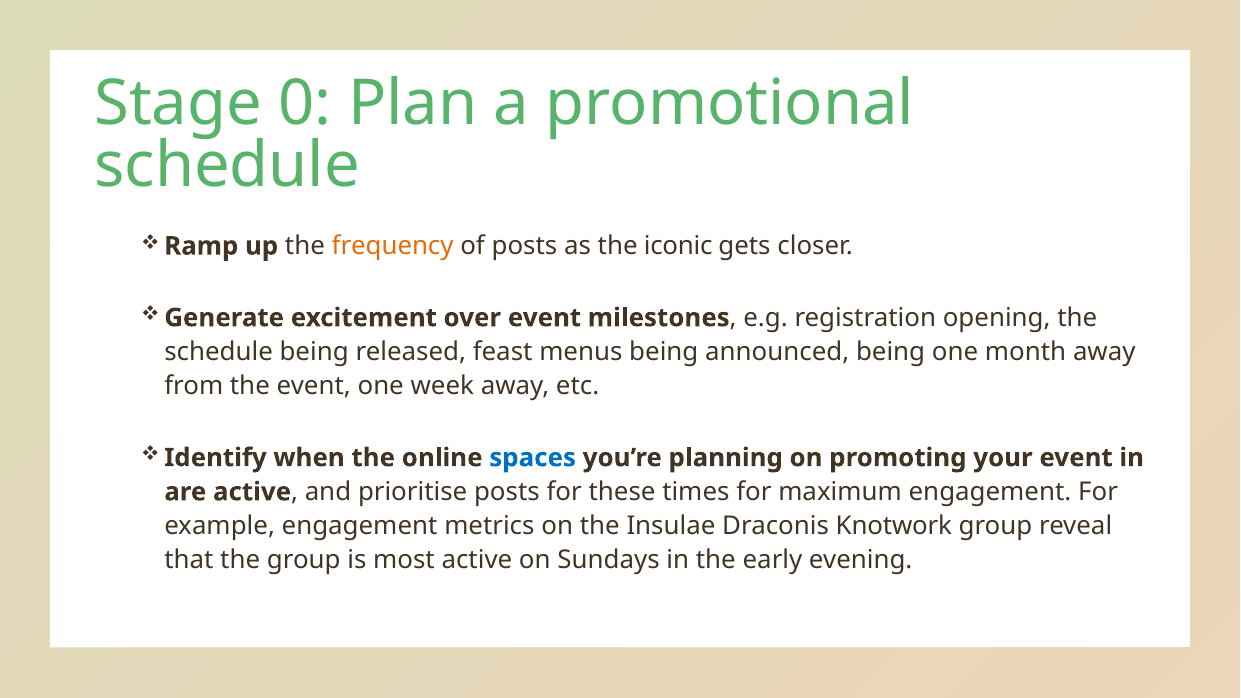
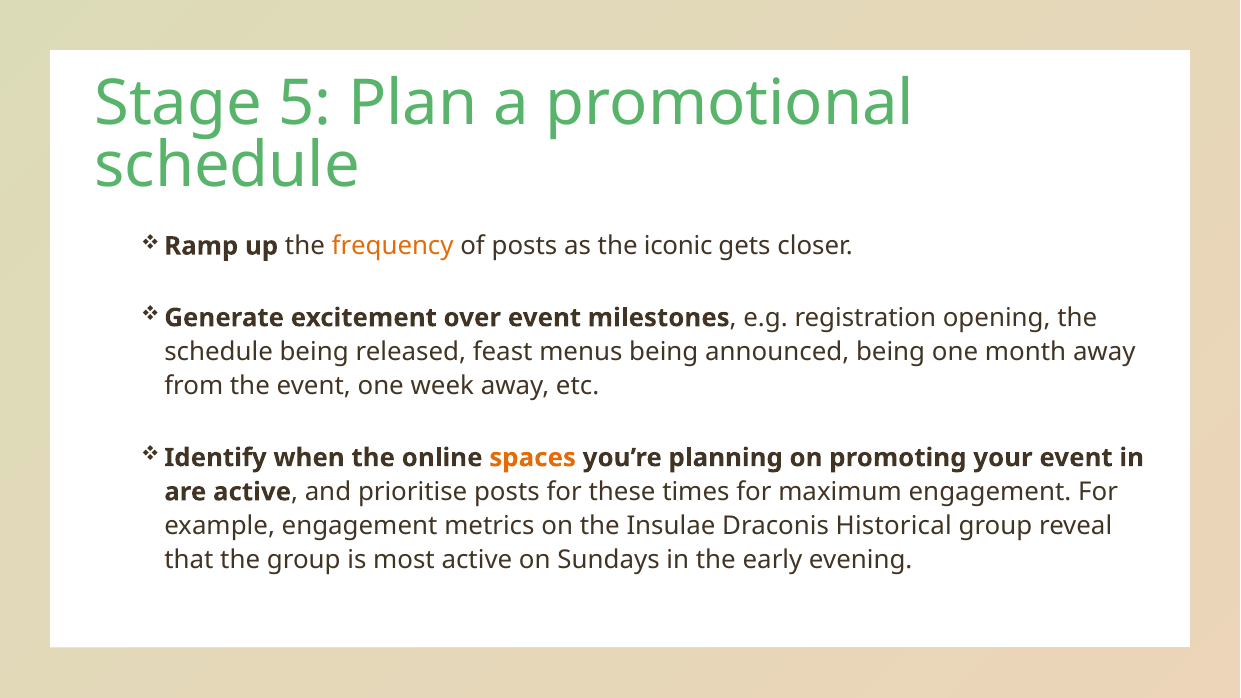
0: 0 -> 5
spaces colour: blue -> orange
Knotwork: Knotwork -> Historical
